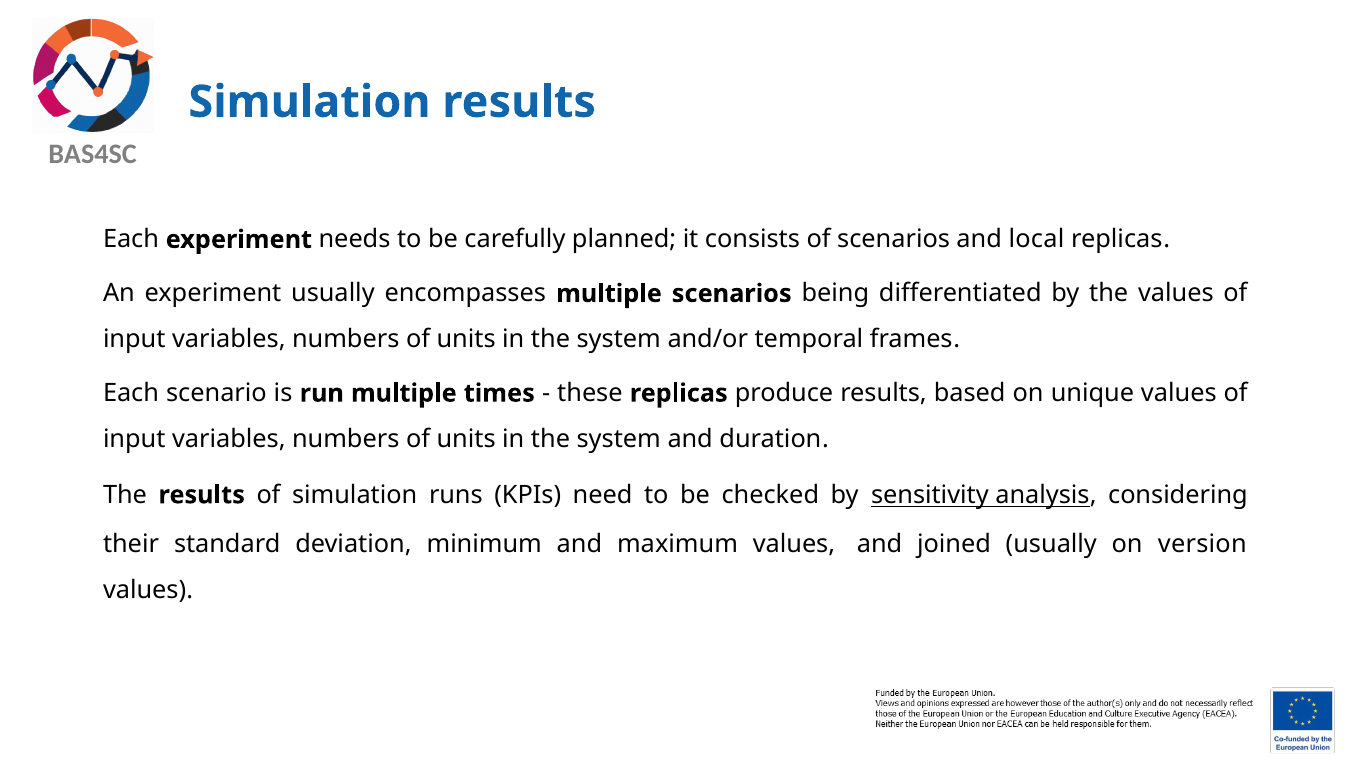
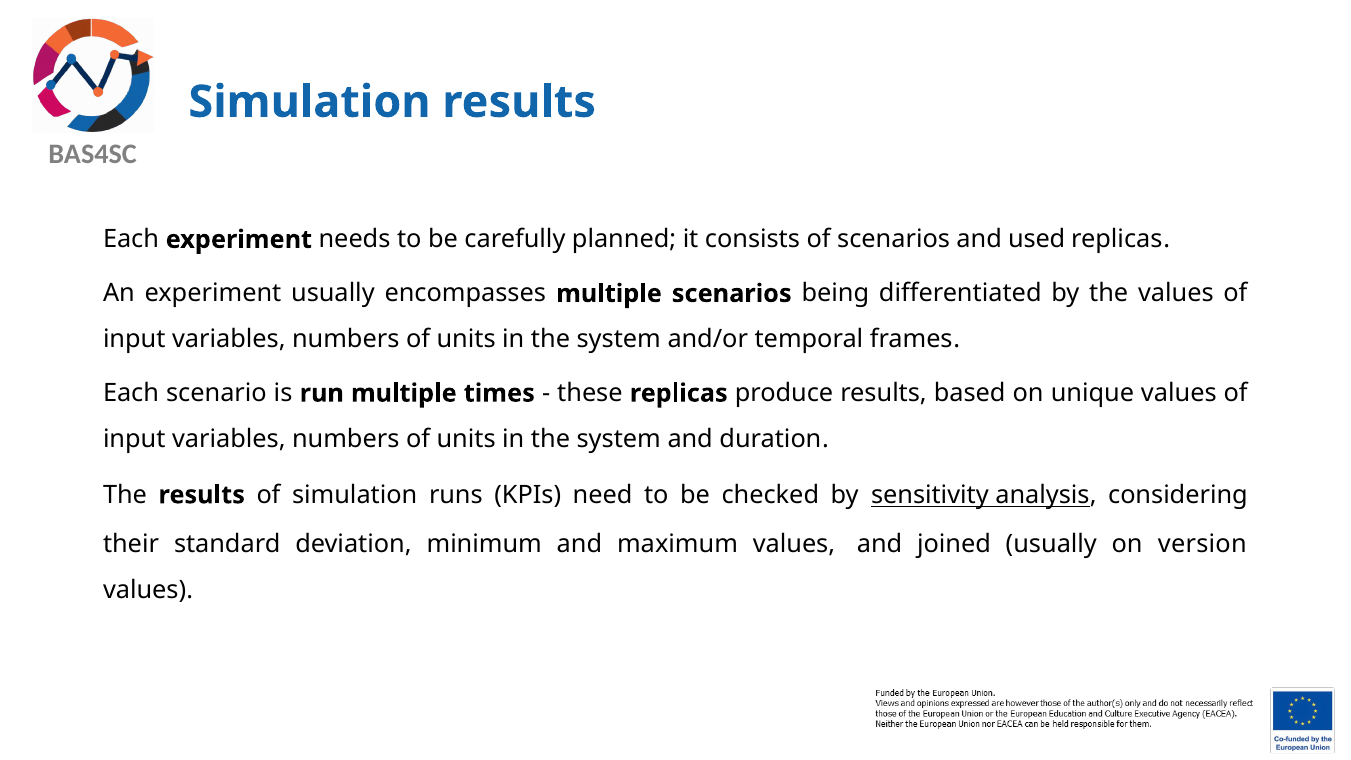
local: local -> used
